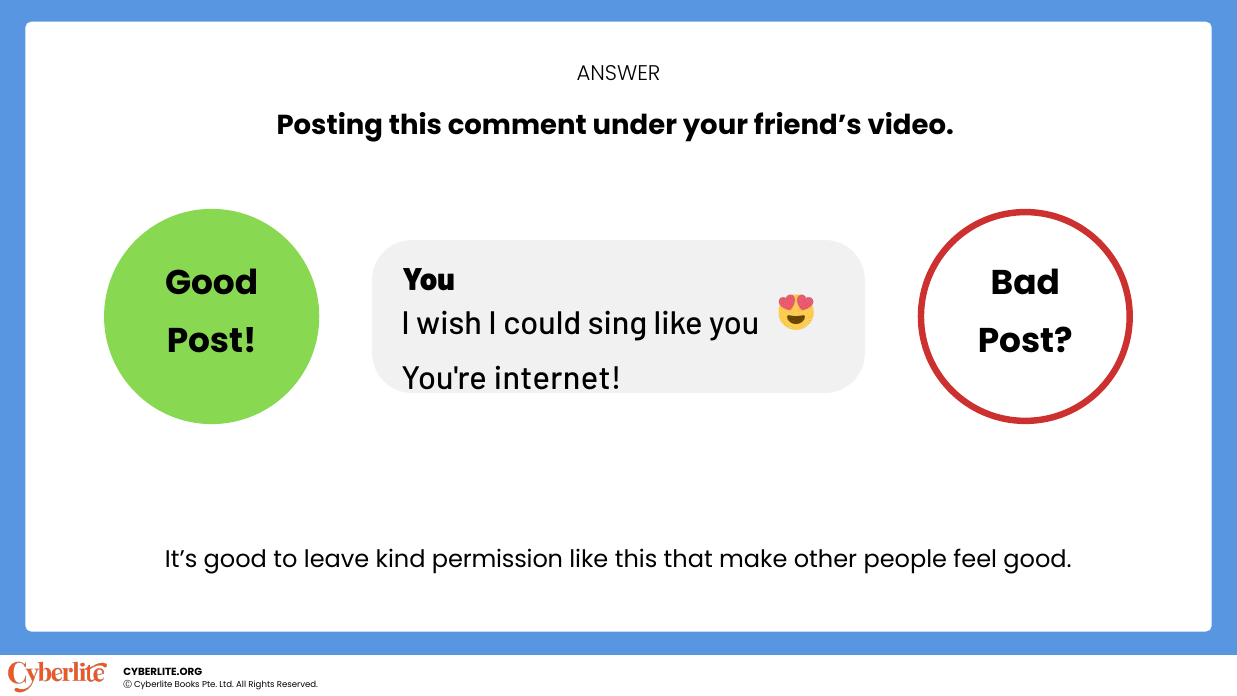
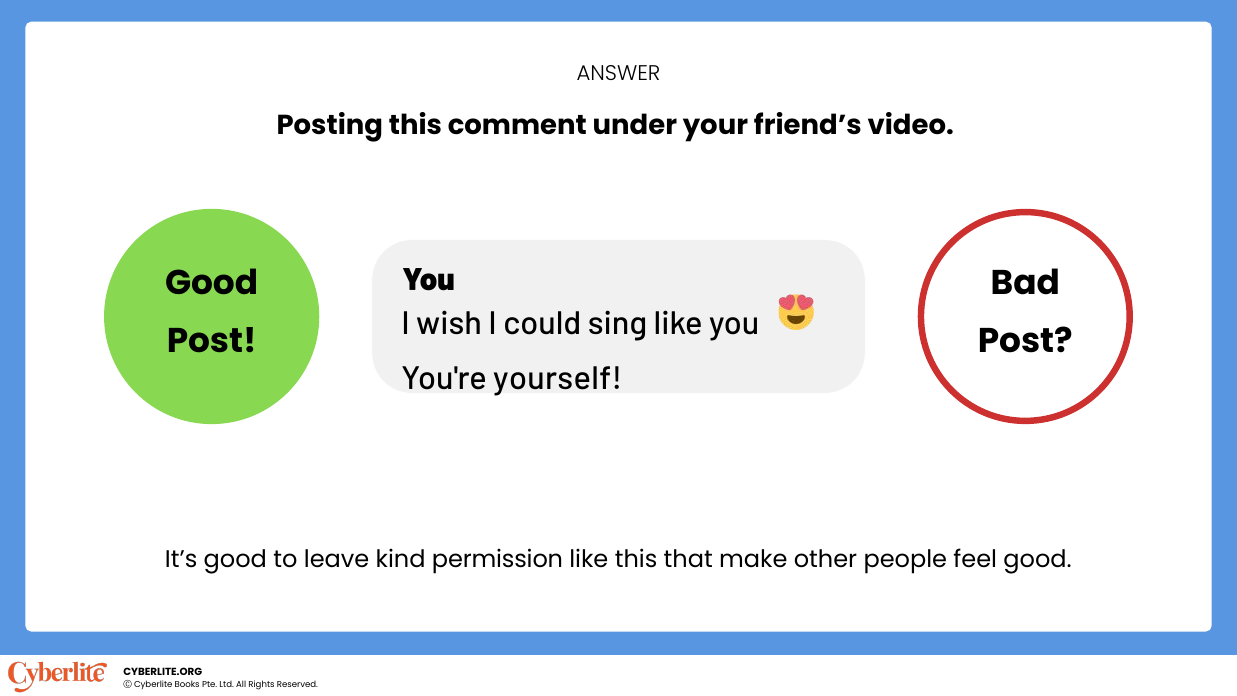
internet: internet -> yourself
